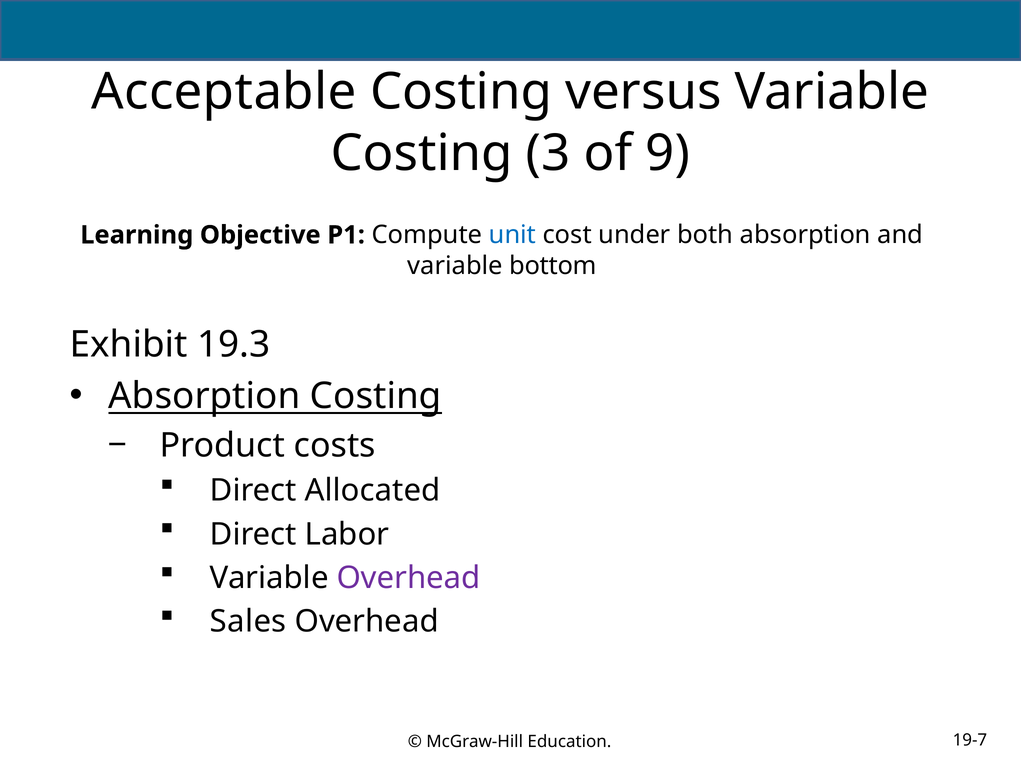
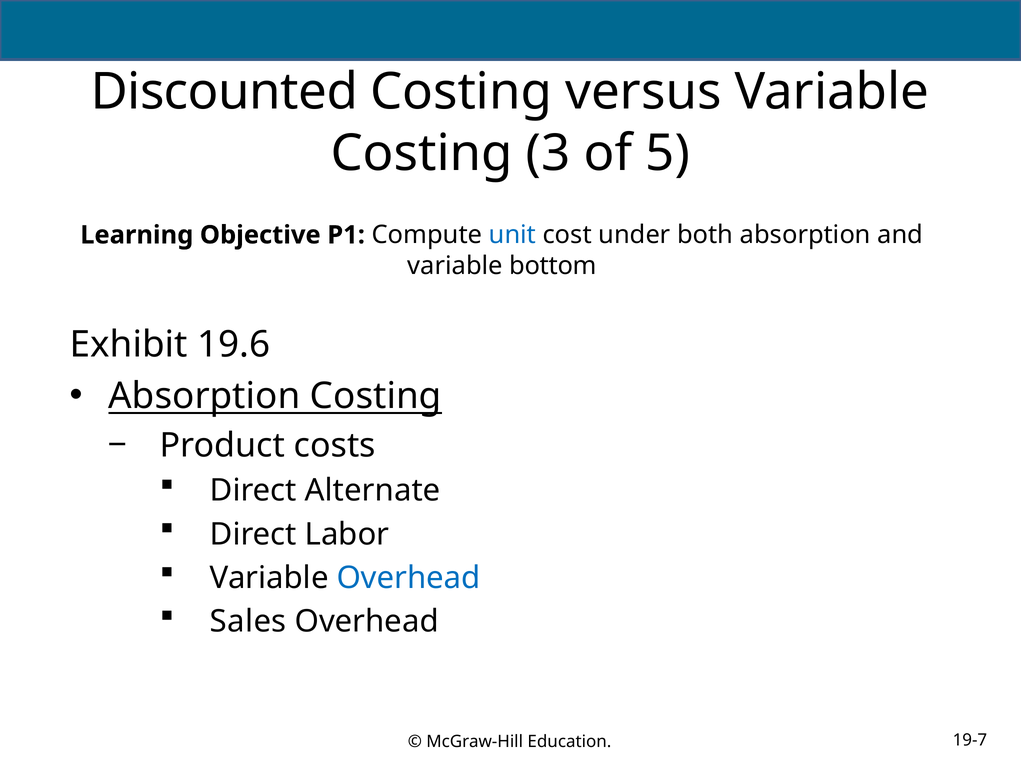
Acceptable: Acceptable -> Discounted
9: 9 -> 5
19.3: 19.3 -> 19.6
Allocated: Allocated -> Alternate
Overhead at (409, 578) colour: purple -> blue
